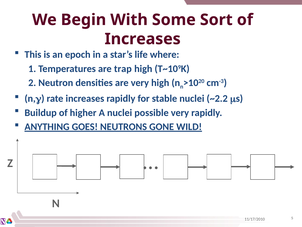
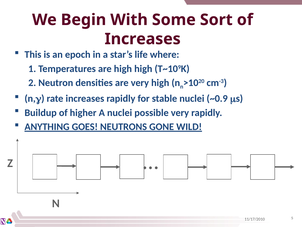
are trap: trap -> high
~2.2: ~2.2 -> ~0.9
